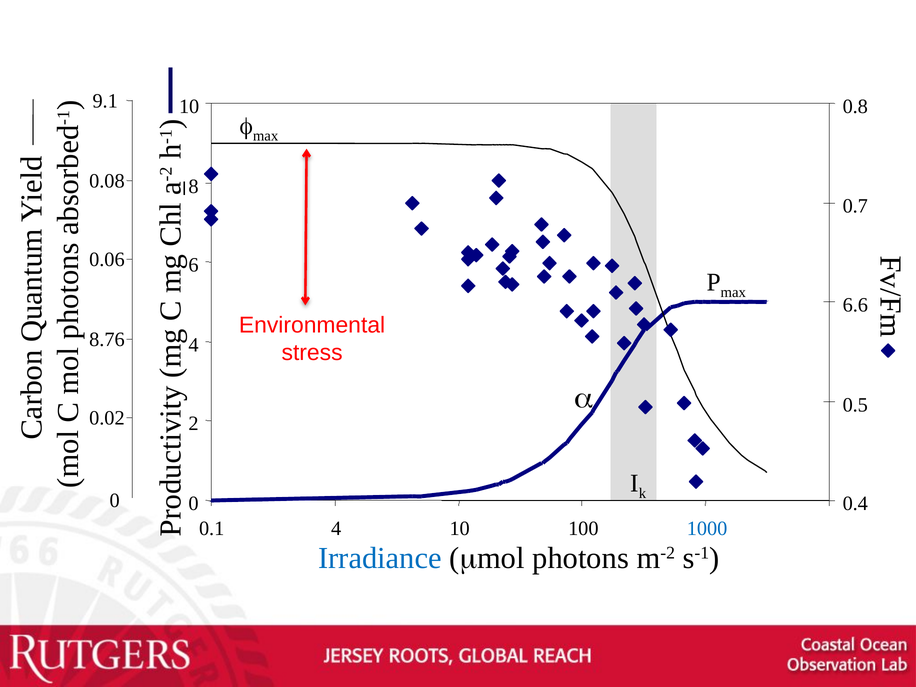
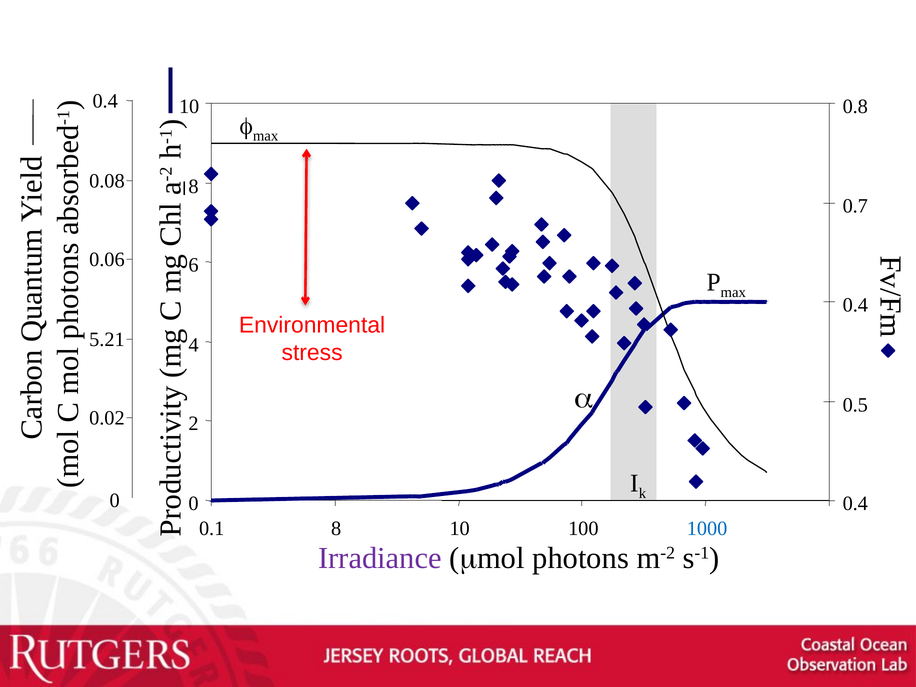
9.1 at (105, 101): 9.1 -> 0.4
6.6 at (855, 305): 6.6 -> 0.4
8.76: 8.76 -> 5.21
0.1 4: 4 -> 8
Irradiance colour: blue -> purple
